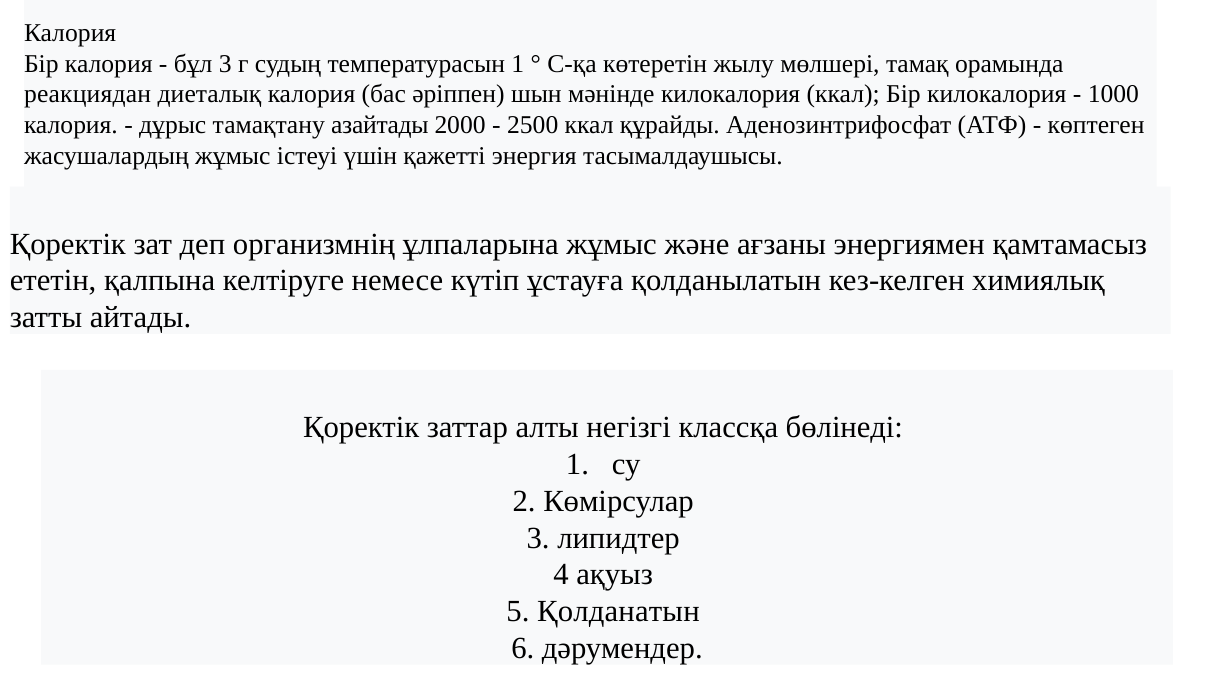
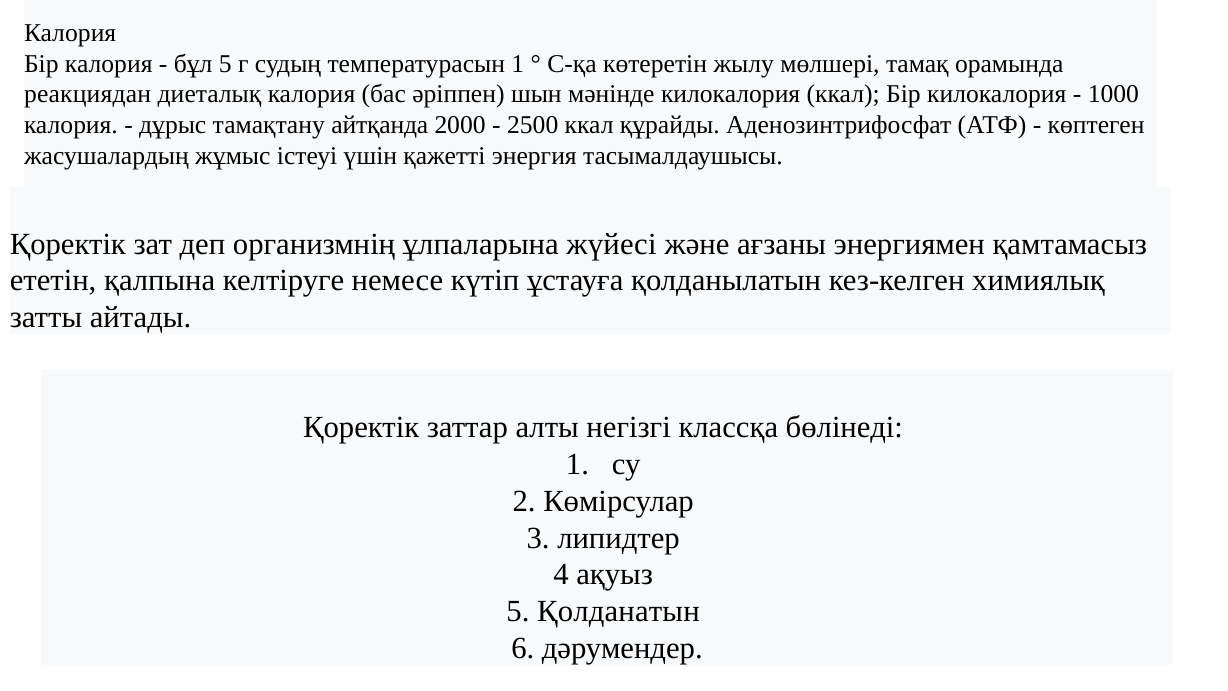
бұл 3: 3 -> 5
азайтады: азайтады -> айтқанда
ұлпаларына жұмыс: жұмыс -> жүйесі
